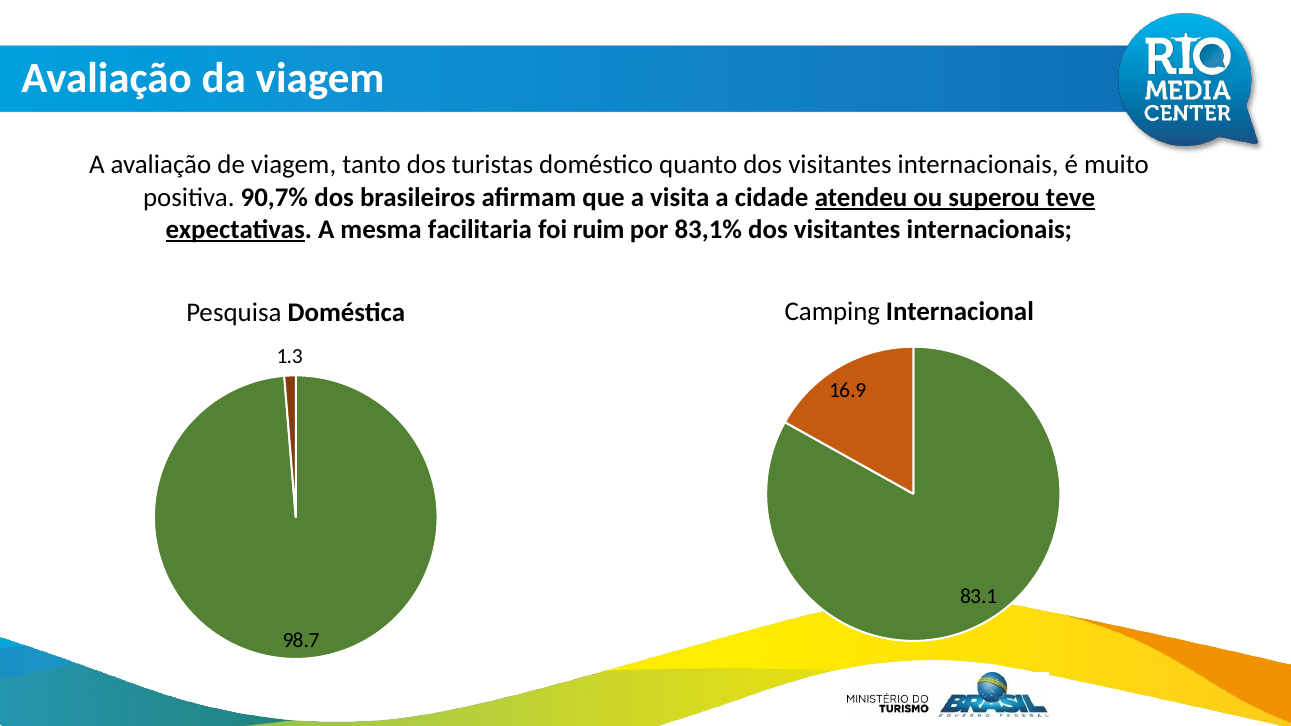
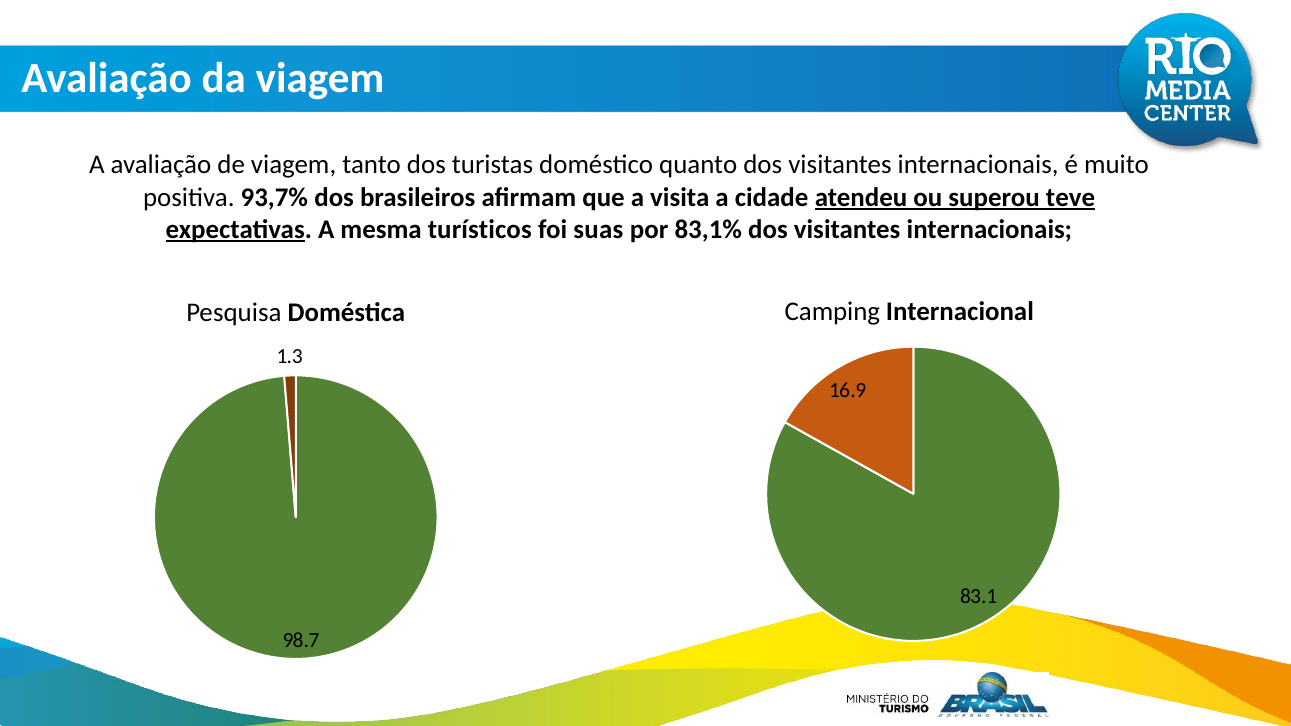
90,7%: 90,7% -> 93,7%
facilitaria: facilitaria -> turísticos
ruim: ruim -> suas
